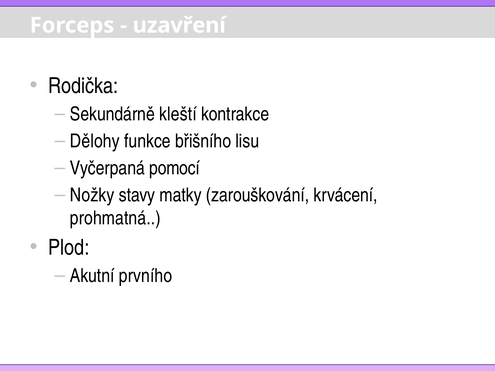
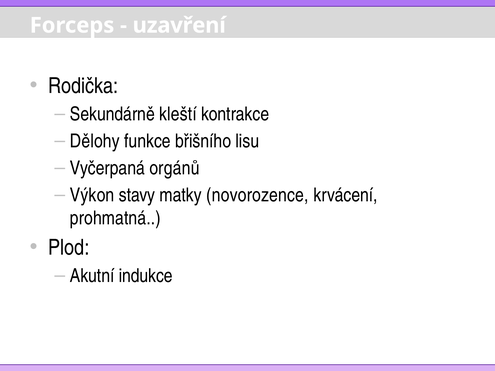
pomocí: pomocí -> orgánů
Nožky: Nožky -> Výkon
zarouškování: zarouškování -> novorozence
prvního: prvního -> indukce
